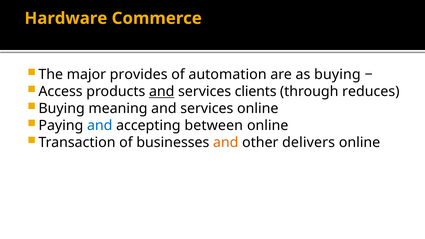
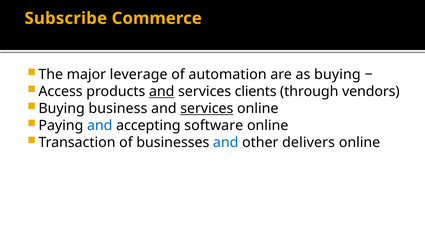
Hardware: Hardware -> Subscribe
provides: provides -> leverage
reduces: reduces -> vendors
meaning: meaning -> business
services at (207, 109) underline: none -> present
between: between -> software
and at (226, 143) colour: orange -> blue
